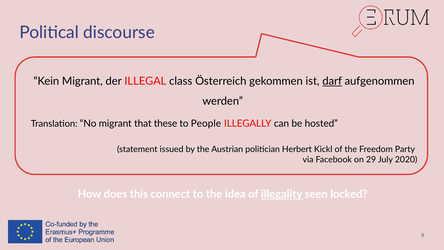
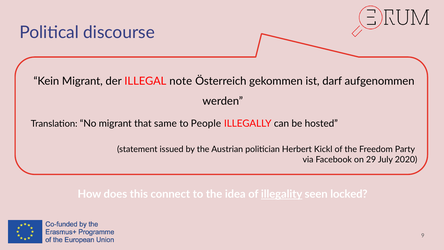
class: class -> note
darf underline: present -> none
these: these -> same
